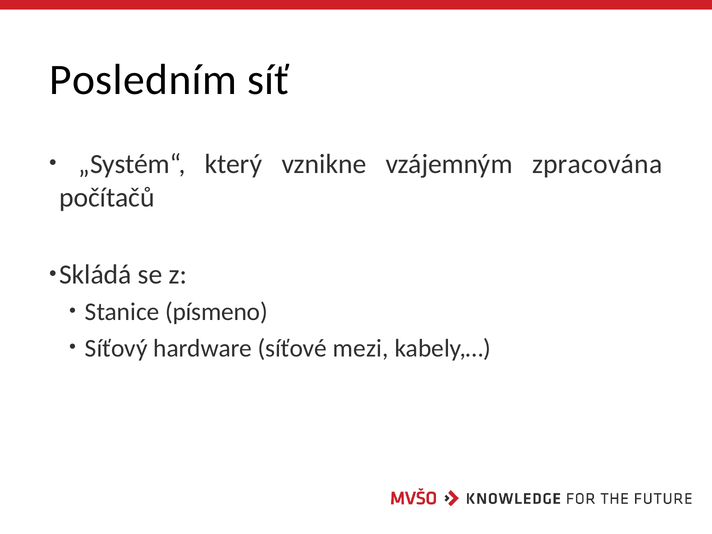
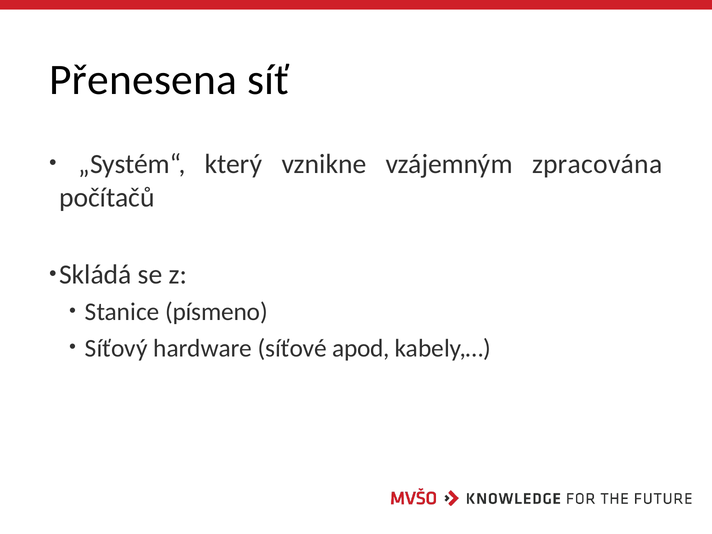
Posledním: Posledním -> Přenesena
mezi: mezi -> apod
